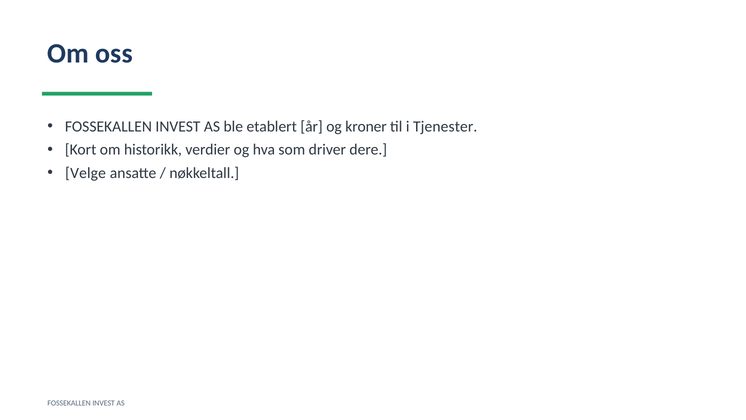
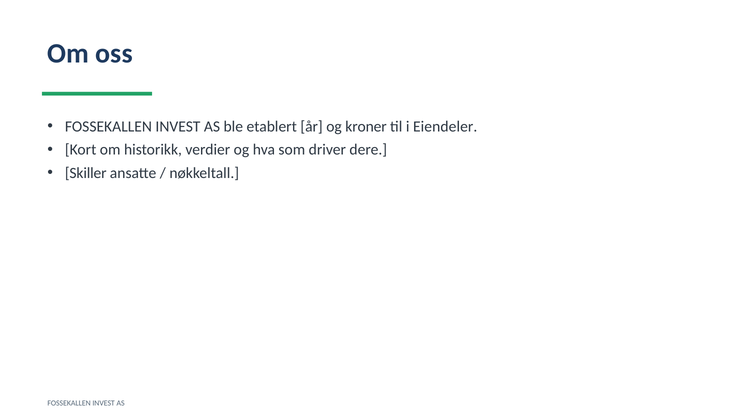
Tjenester: Tjenester -> Eiendeler
Velge: Velge -> Skiller
